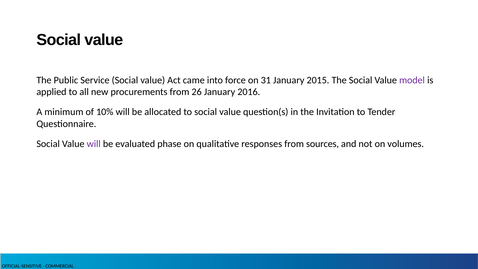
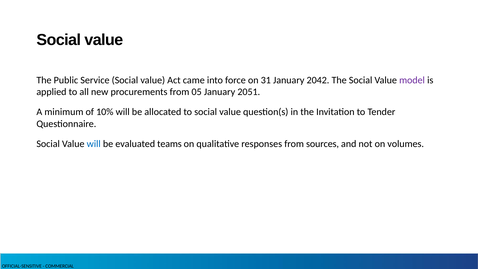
2015: 2015 -> 2042
26: 26 -> 05
2016: 2016 -> 2051
will at (94, 144) colour: purple -> blue
phase: phase -> teams
